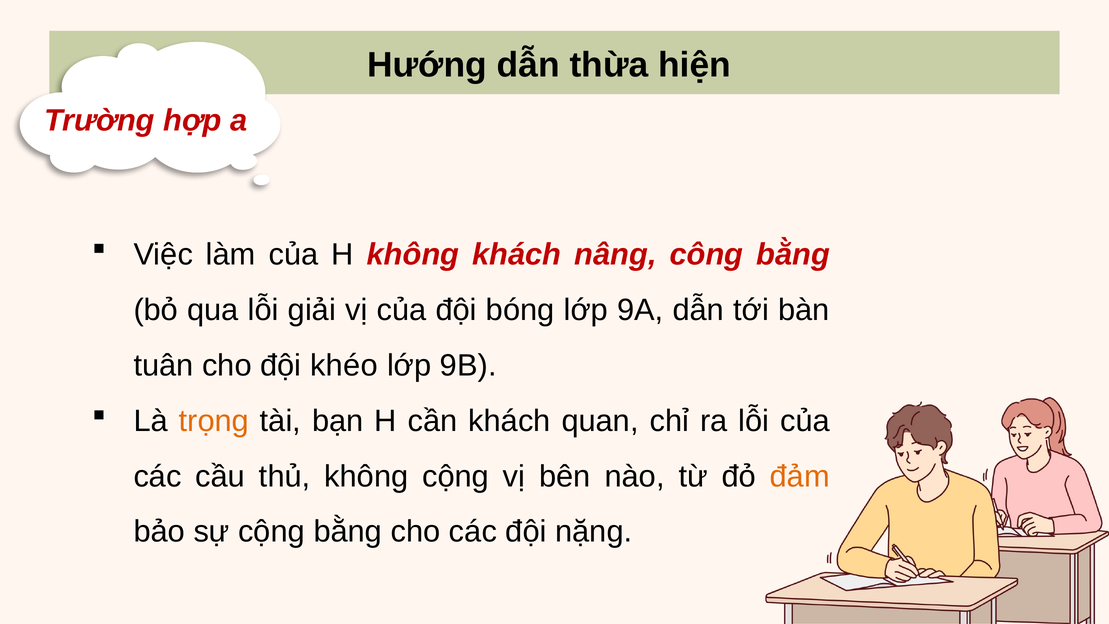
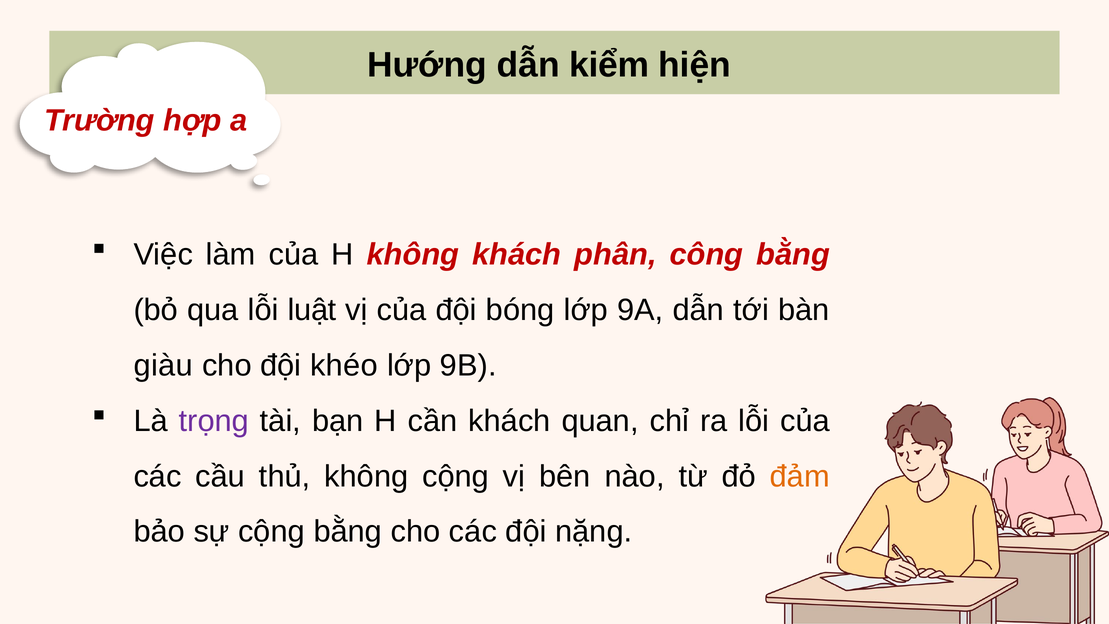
thừa: thừa -> kiểm
nâng: nâng -> phân
giải: giải -> luật
tuân: tuân -> giàu
trọng colour: orange -> purple
